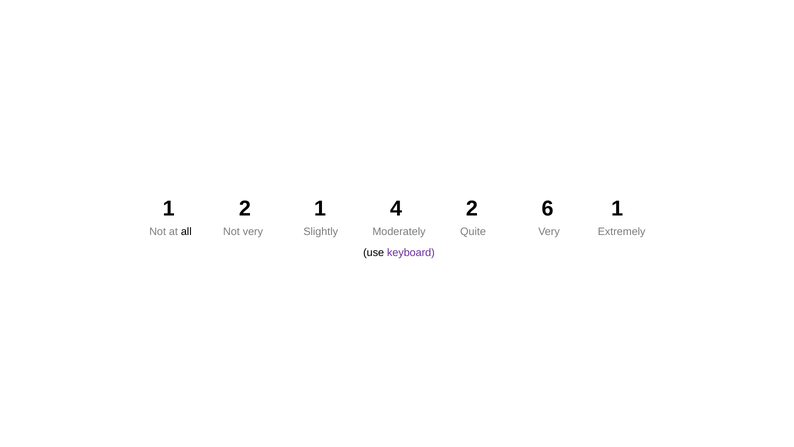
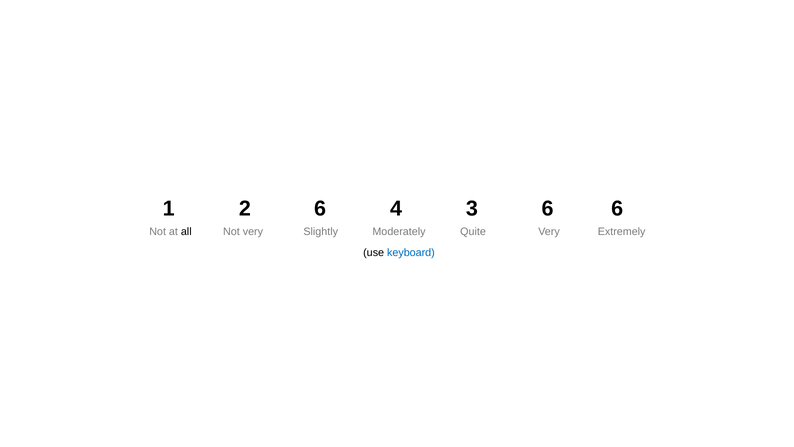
2 1: 1 -> 6
4 2: 2 -> 3
1 1: 1 -> 6
keyboard colour: purple -> blue
